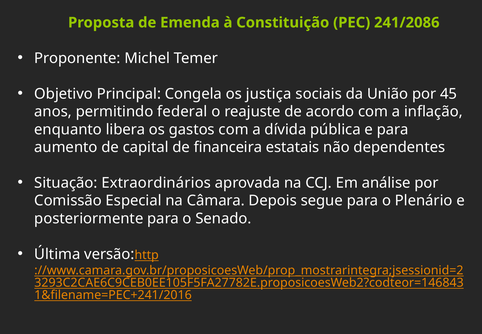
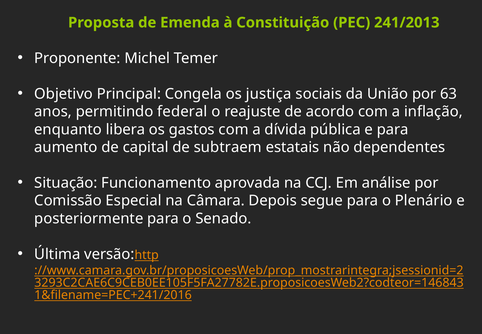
241/2086: 241/2086 -> 241/2013
45: 45 -> 63
financeira: financeira -> subtraem
Extraordinários: Extraordinários -> Funcionamento
